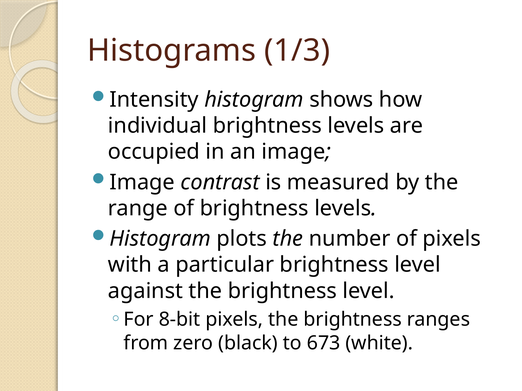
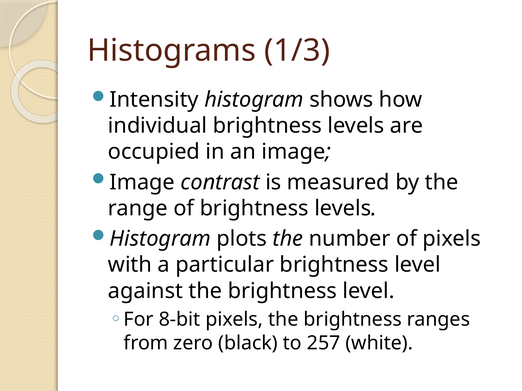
673: 673 -> 257
